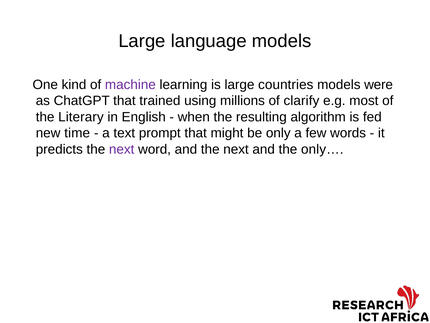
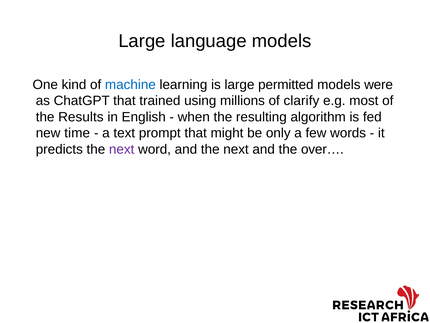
machine colour: purple -> blue
countries: countries -> permitted
Literary: Literary -> Results
only…: only… -> over…
